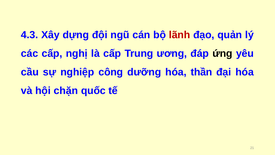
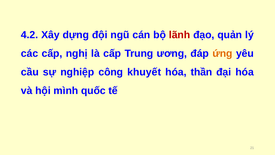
4.3: 4.3 -> 4.2
ứng colour: black -> orange
dưỡng: dưỡng -> khuyết
chặn: chặn -> mình
